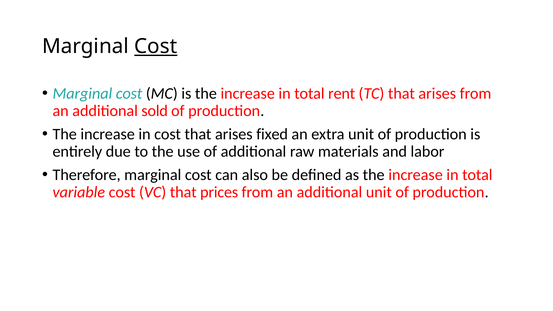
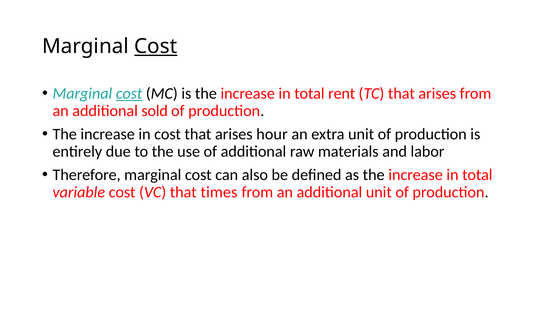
cost at (129, 93) underline: none -> present
fixed: fixed -> hour
prices: prices -> times
